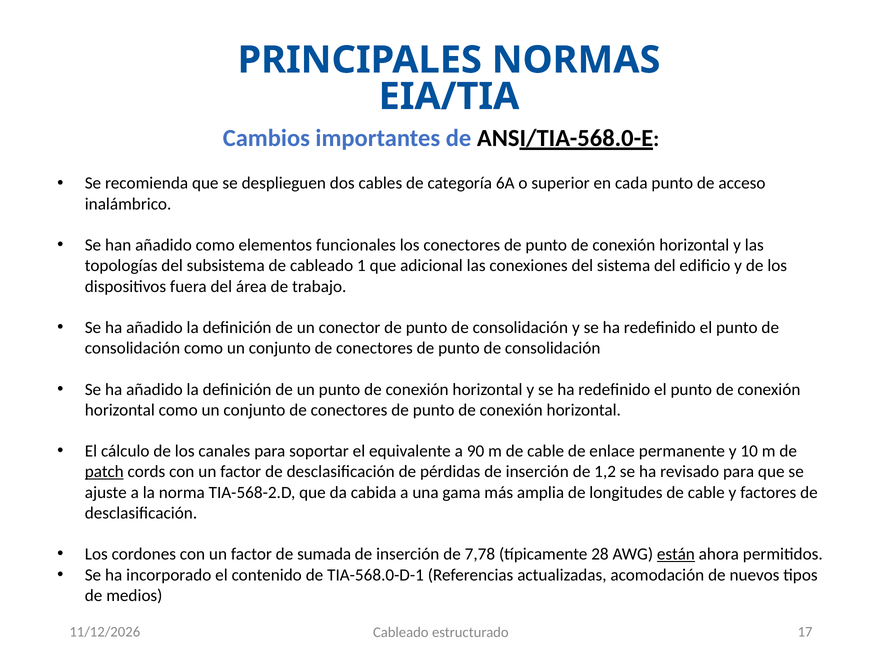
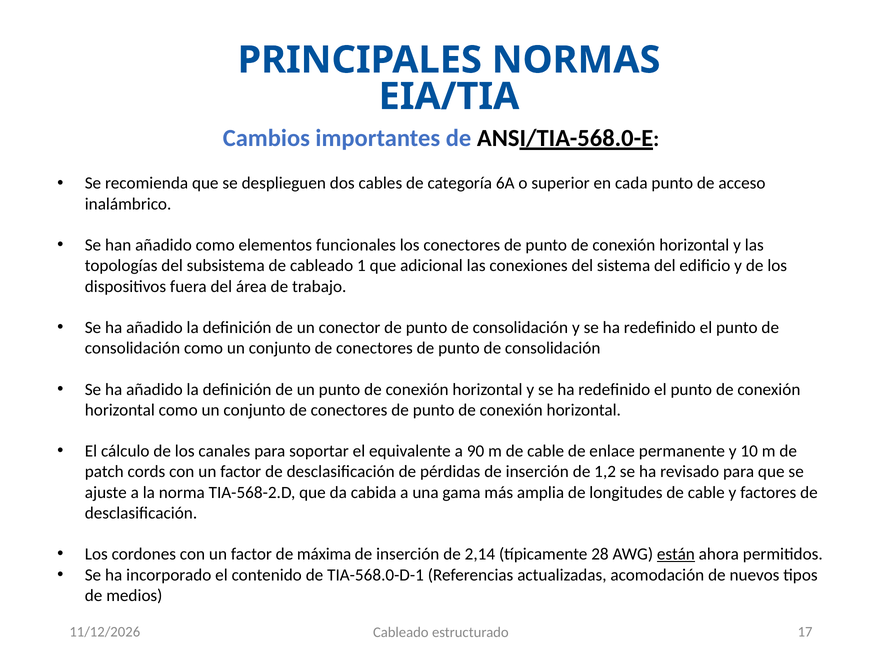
patch underline: present -> none
sumada: sumada -> máxima
7,78: 7,78 -> 2,14
